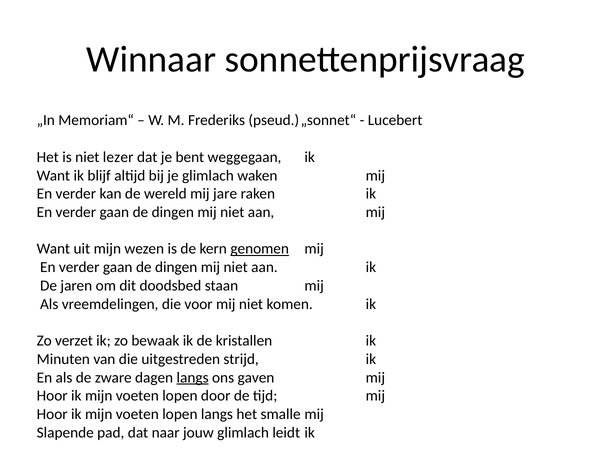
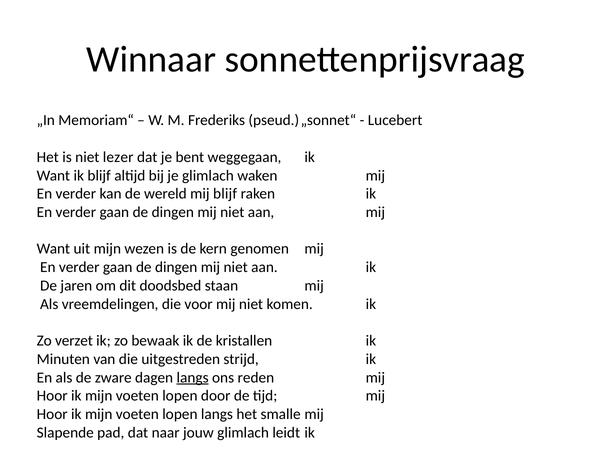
mij jare: jare -> blijf
genomen underline: present -> none
gaven: gaven -> reden
